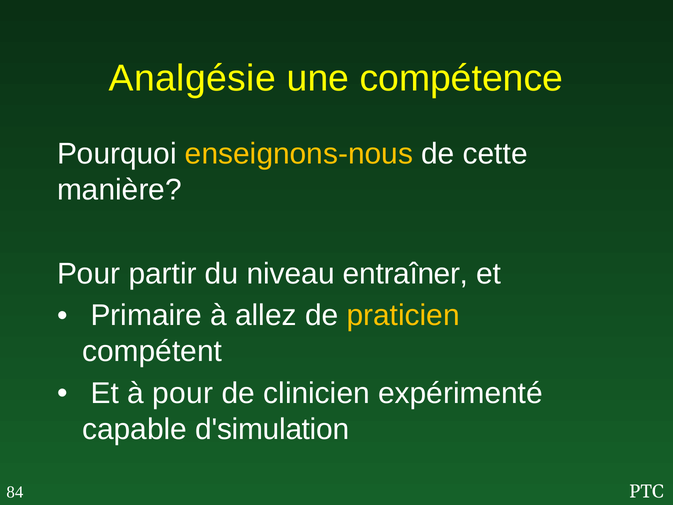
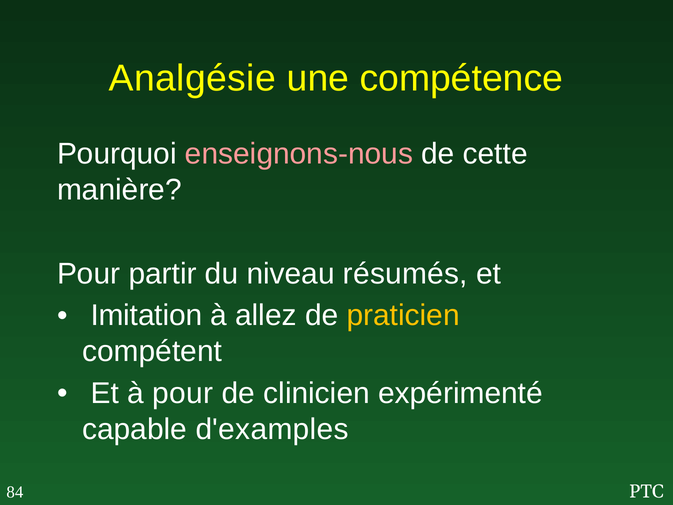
enseignons-nous colour: yellow -> pink
entraîner: entraîner -> résumés
Primaire: Primaire -> Imitation
d'simulation: d'simulation -> d'examples
